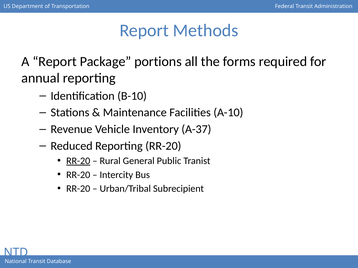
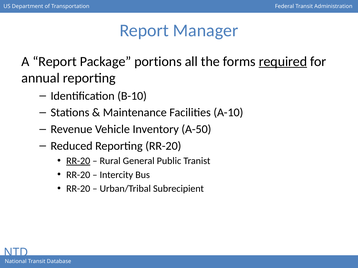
Methods: Methods -> Manager
required underline: none -> present
A-37: A-37 -> A-50
